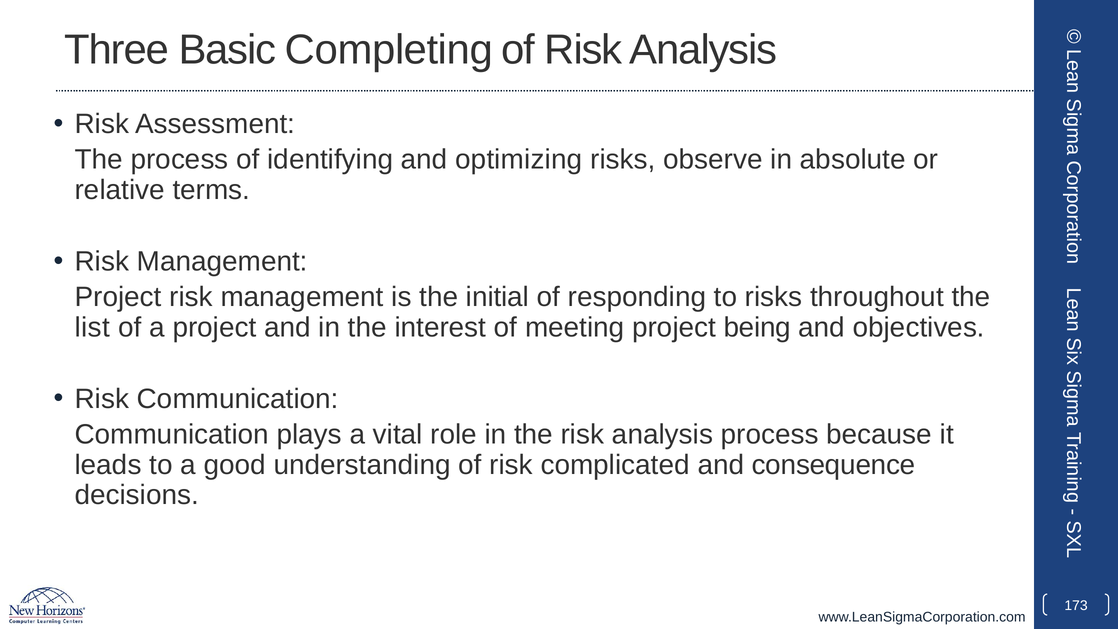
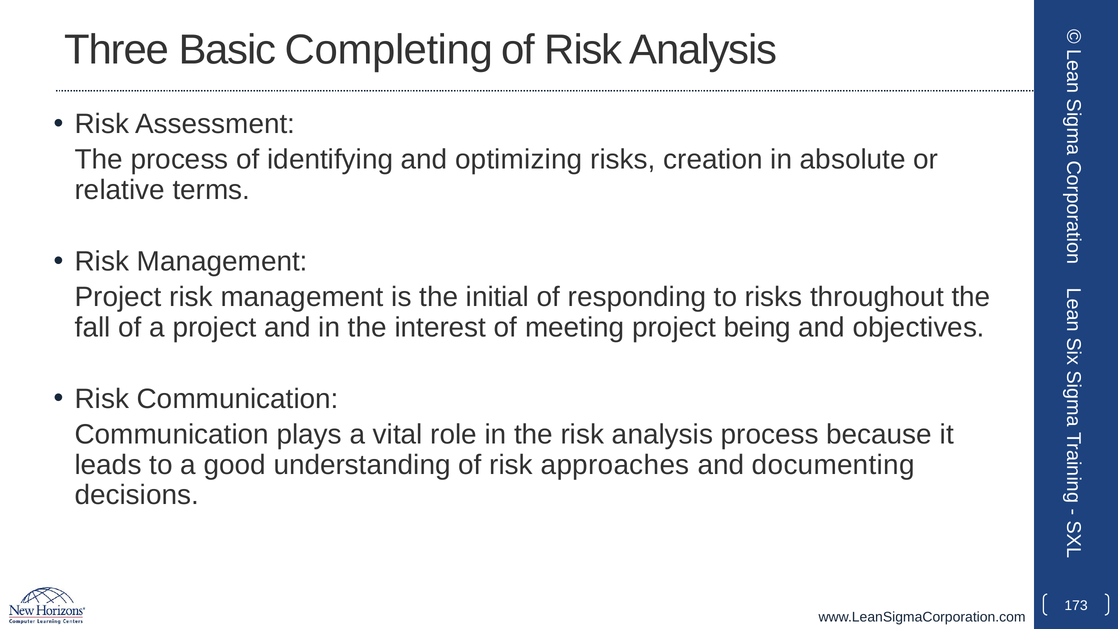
observe: observe -> creation
list: list -> fall
complicated: complicated -> approaches
consequence: consequence -> documenting
